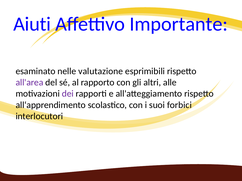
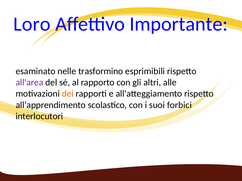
Aiuti: Aiuti -> Loro
valutazione: valutazione -> trasformino
dei colour: purple -> orange
